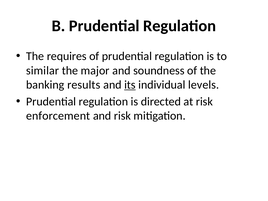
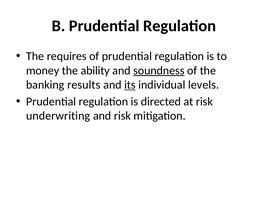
similar: similar -> money
major: major -> ability
soundness underline: none -> present
enforcement: enforcement -> underwriting
